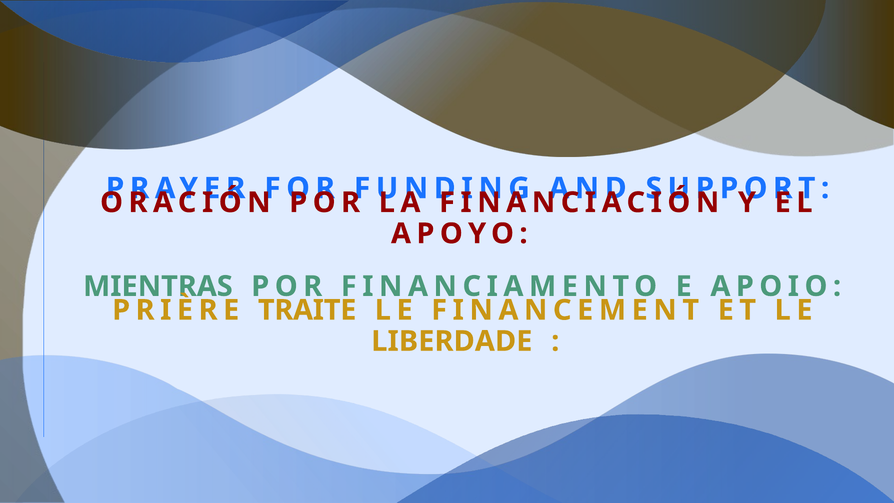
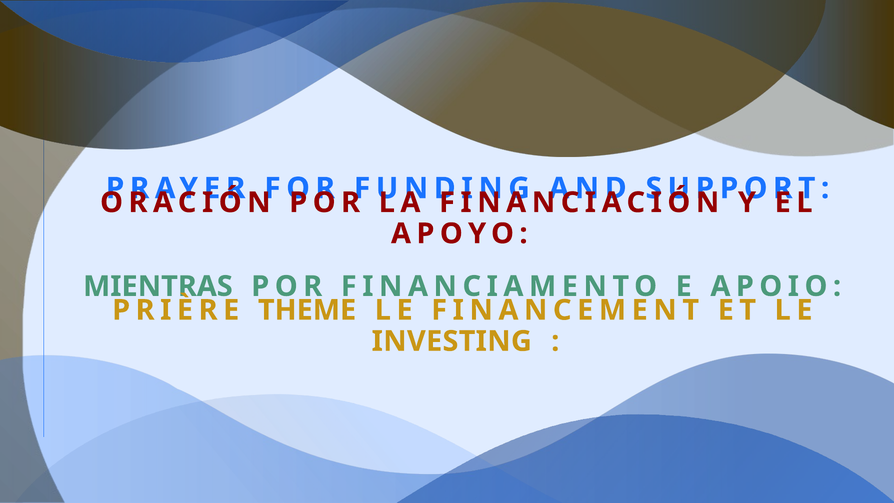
TRAITE: TRAITE -> THEME
LIBERDADE: LIBERDADE -> INVESTING
